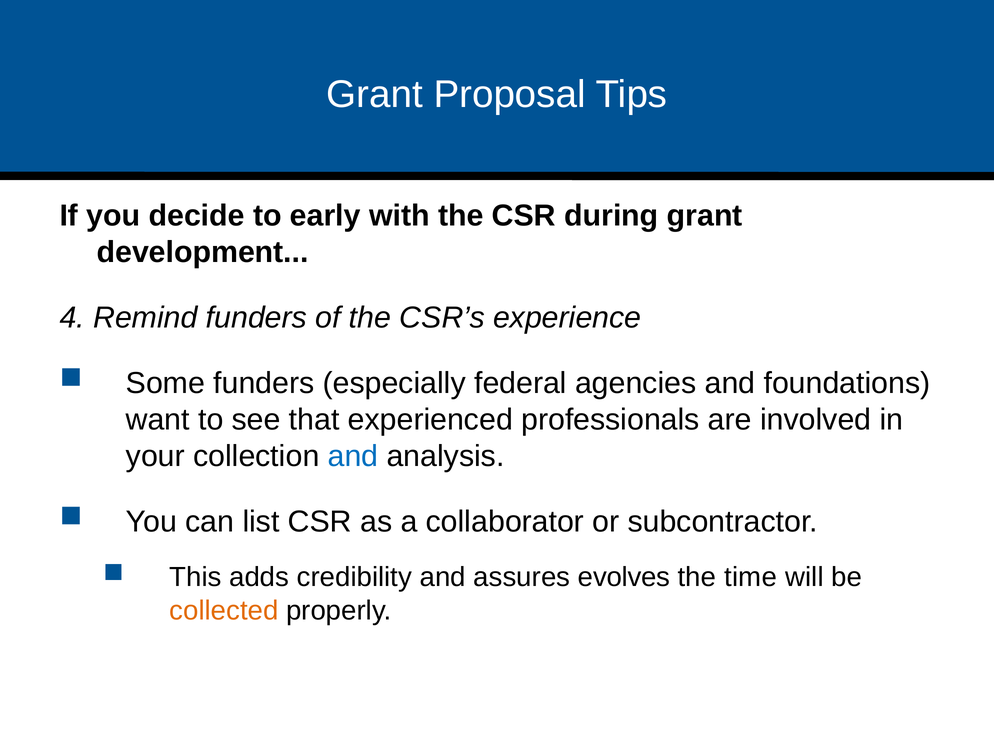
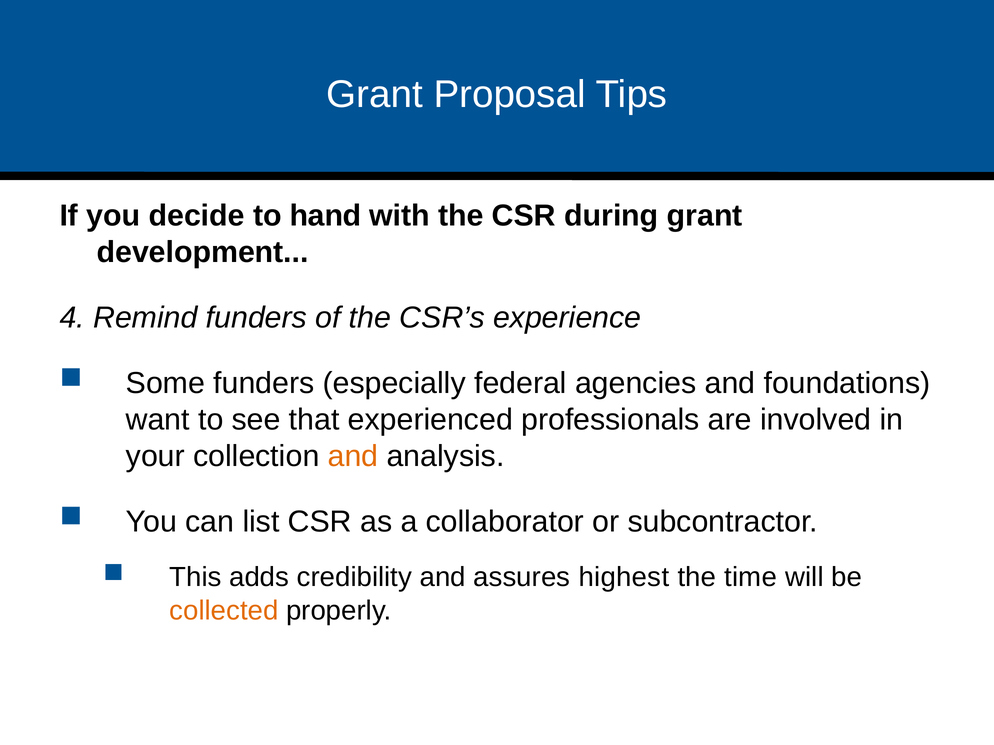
early: early -> hand
and at (353, 457) colour: blue -> orange
evolves: evolves -> highest
